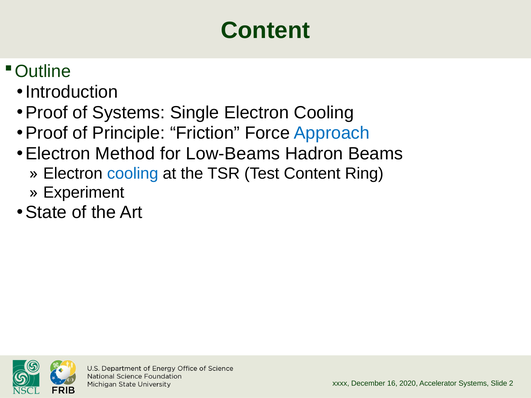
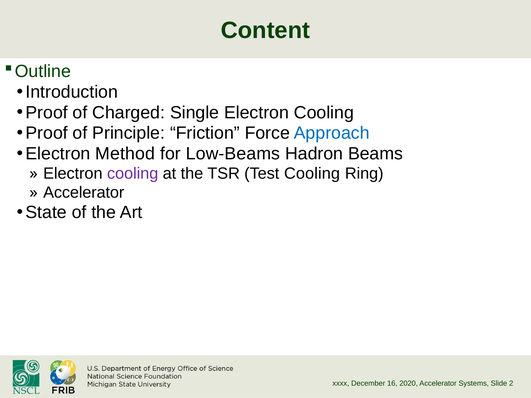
of Systems: Systems -> Charged
cooling at (133, 174) colour: blue -> purple
Test Content: Content -> Cooling
Experiment at (84, 193): Experiment -> Accelerator
